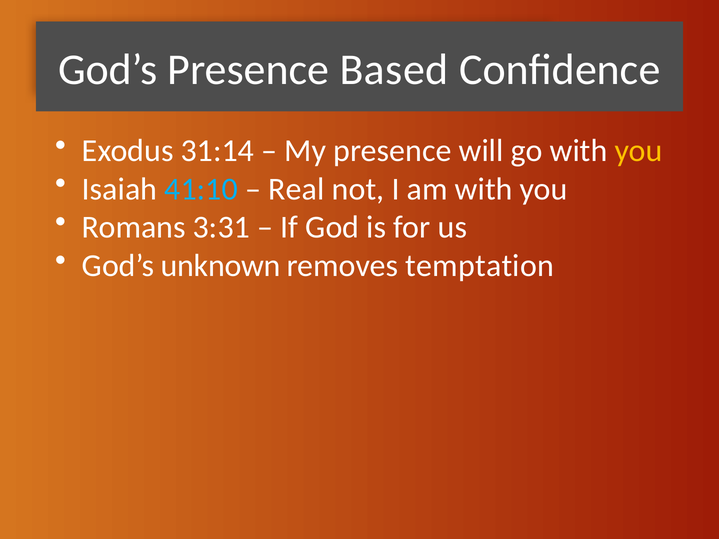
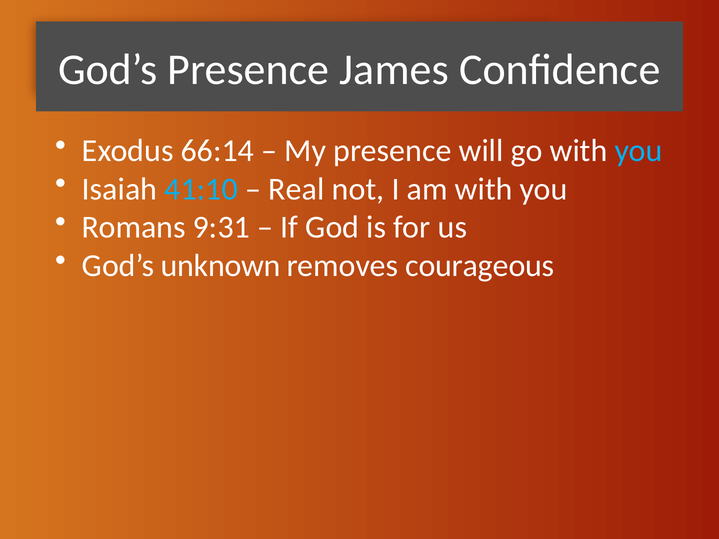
Based: Based -> James
31:14: 31:14 -> 66:14
you at (639, 151) colour: yellow -> light blue
3:31: 3:31 -> 9:31
temptation: temptation -> courageous
